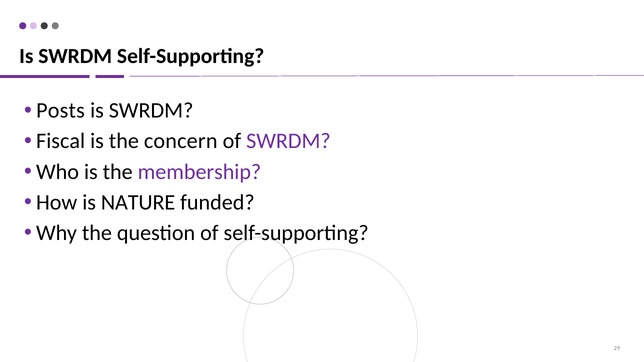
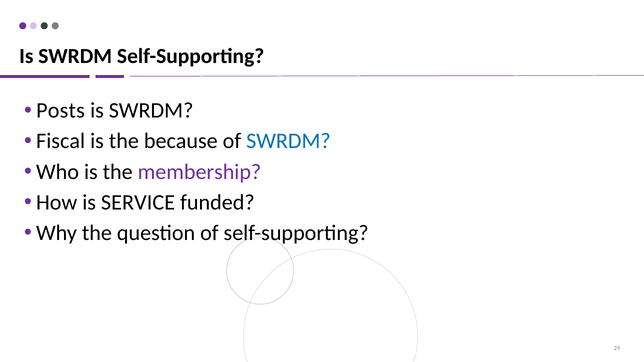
concern: concern -> because
SWRDM at (288, 141) colour: purple -> blue
NATURE: NATURE -> SERVICE
